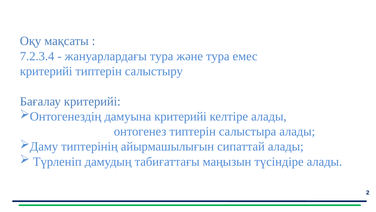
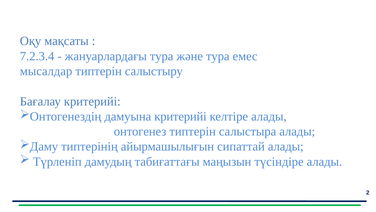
критерийі at (46, 71): критерийі -> мысалдар
